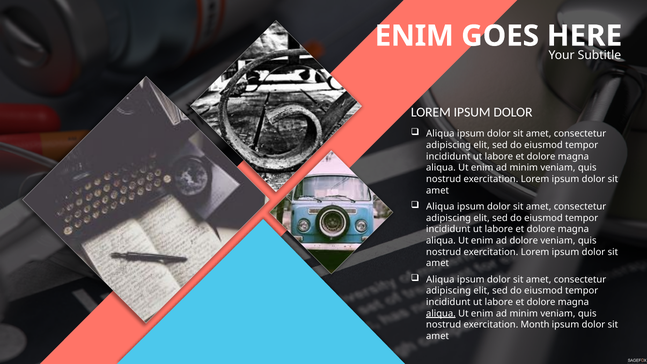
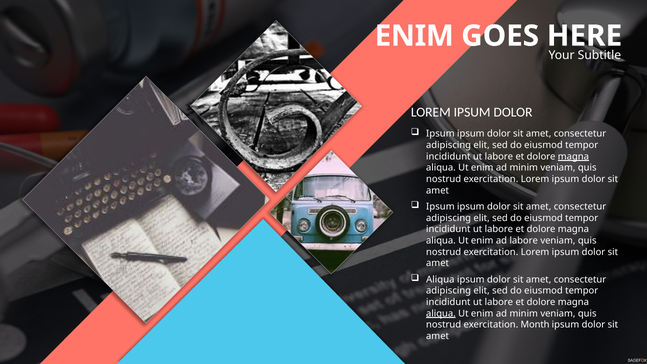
Aliqua at (440, 134): Aliqua -> Ipsum
magna at (573, 156) underline: none -> present
Aliqua at (440, 207): Aliqua -> Ipsum
ad dolore: dolore -> labore
